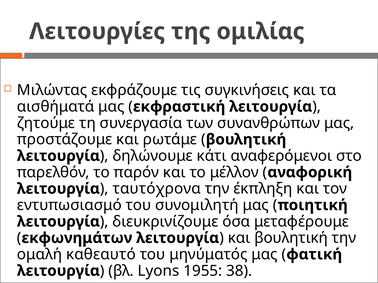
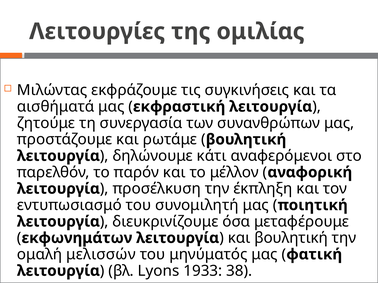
ταυτόχρονα: ταυτόχρονα -> προσέλκυση
καθεαυτό: καθεαυτό -> μελισσών
1955: 1955 -> 1933
